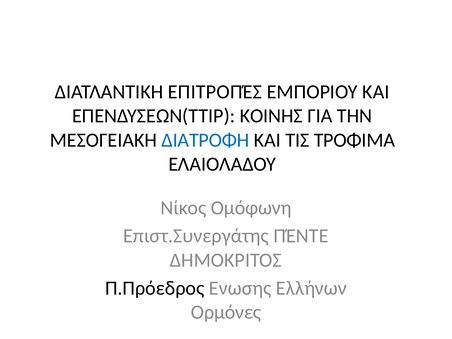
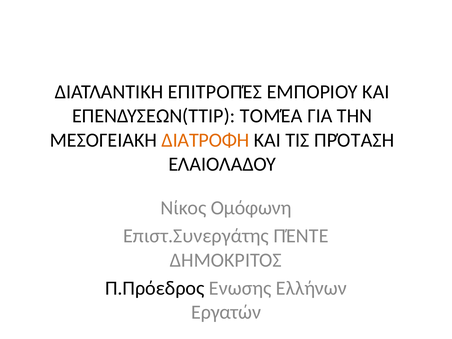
ΚΟΙΝΗΣ: ΚΟΙΝΗΣ -> ΤΟΜΈΑ
ΔΙΑΤΡΟΦΗ colour: blue -> orange
ΤΡΟΦΙΜΑ: ΤΡΟΦΙΜΑ -> ΠΡΌΤΑΣΗ
Ορμόνες: Ορμόνες -> Εργατών
